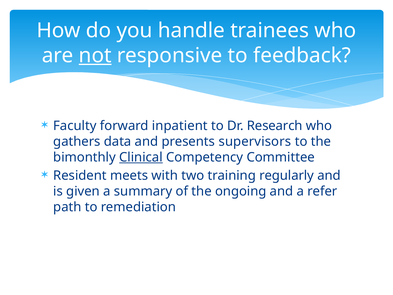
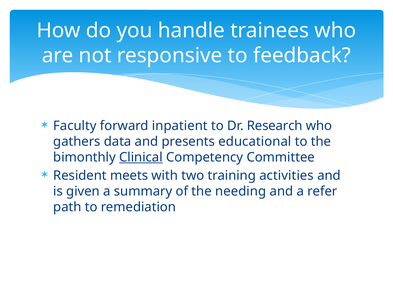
not underline: present -> none
supervisors: supervisors -> educational
regularly: regularly -> activities
ongoing: ongoing -> needing
